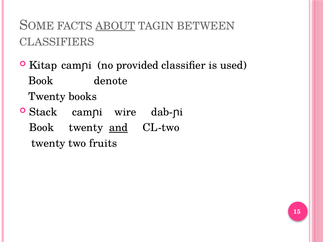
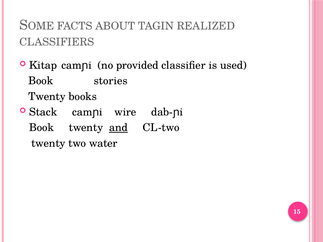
ABOUT underline: present -> none
BETWEEN: BETWEEN -> REALIZED
denote: denote -> stories
fruits: fruits -> water
